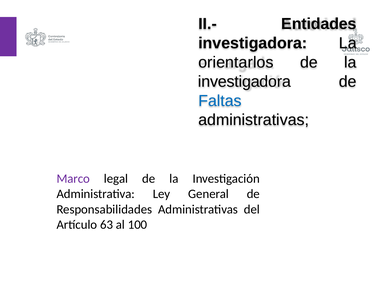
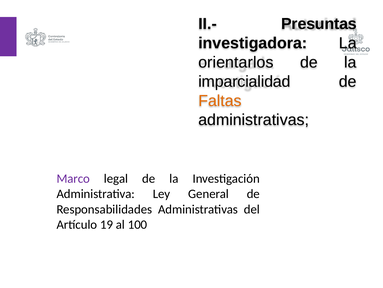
Entidades: Entidades -> Presuntas
investigadora at (244, 81): investigadora -> imparcialidad
Faltas colour: blue -> orange
63: 63 -> 19
